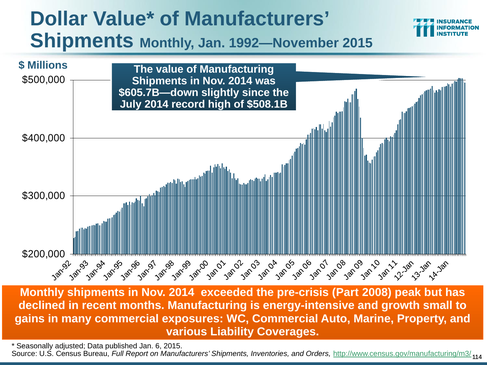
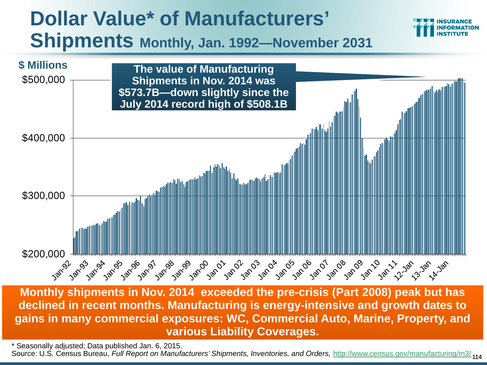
1992—November 2015: 2015 -> 2031
$605.7B—down: $605.7B—down -> $573.7B—down
small: small -> dates
